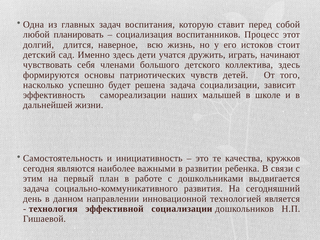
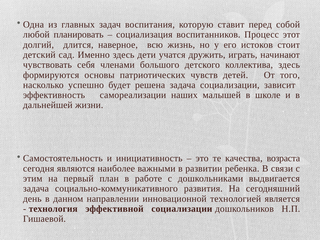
кружков: кружков -> возраста
